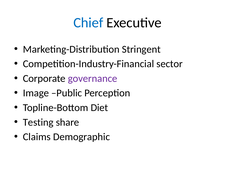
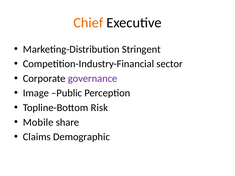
Chief colour: blue -> orange
Diet: Diet -> Risk
Testing: Testing -> Mobile
